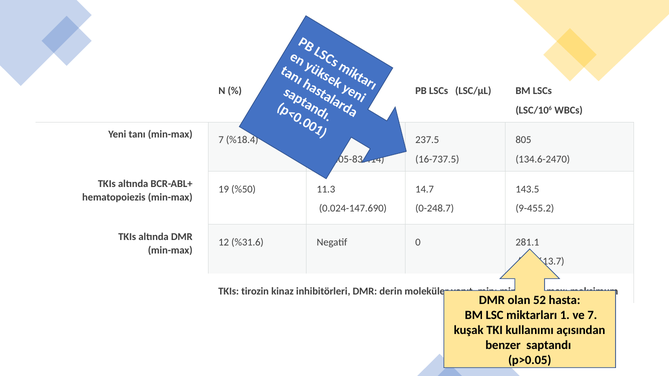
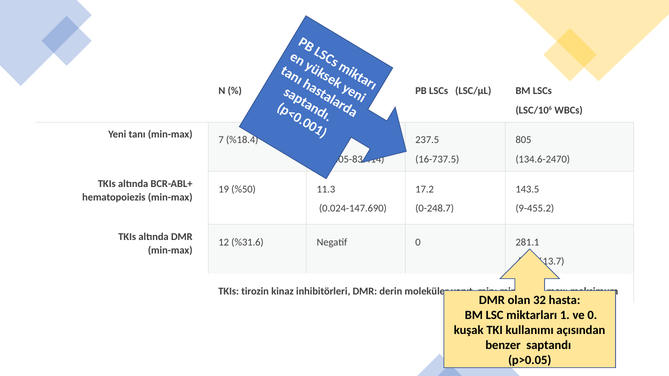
14.7: 14.7 -> 17.2
52: 52 -> 32
ve 7: 7 -> 0
